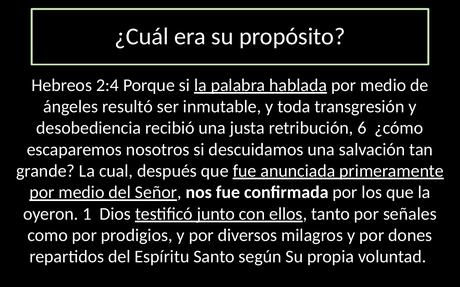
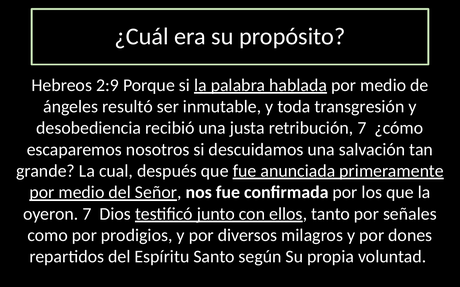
2:4: 2:4 -> 2:9
retribución 6: 6 -> 7
oyeron 1: 1 -> 7
